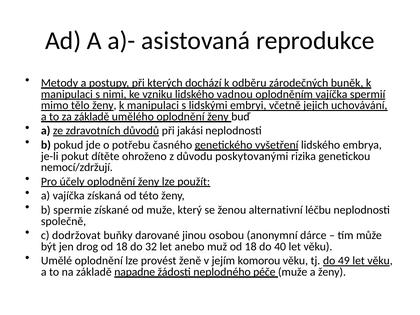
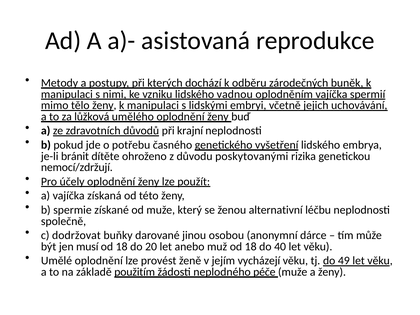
za základě: základě -> lůžková
jakási: jakási -> krajní
pokut: pokut -> bránit
drog: drog -> musí
32: 32 -> 20
komorou: komorou -> vycházejí
napadne: napadne -> použitím
